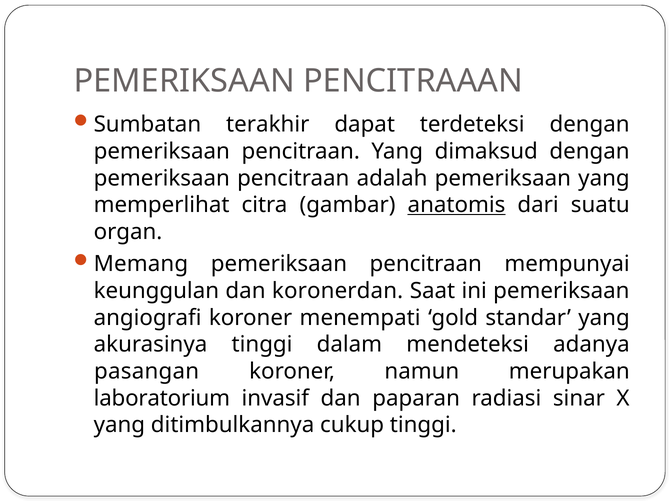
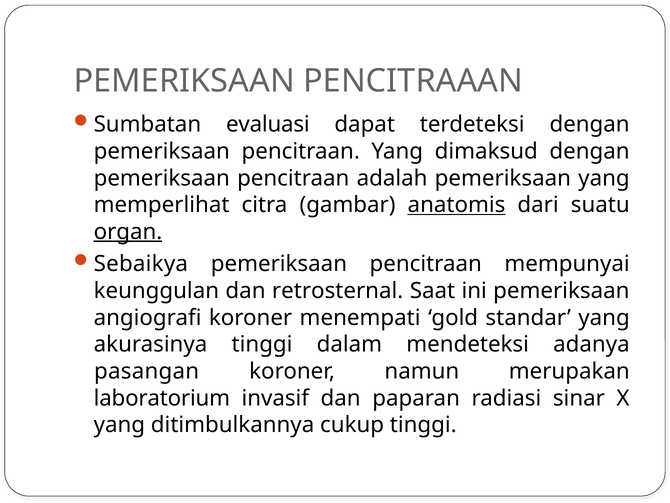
terakhir: terakhir -> evaluasi
organ underline: none -> present
Memang: Memang -> Sebaikya
koronerdan: koronerdan -> retrosternal
